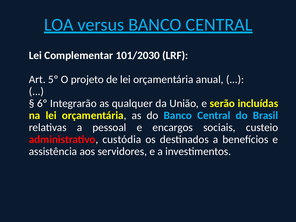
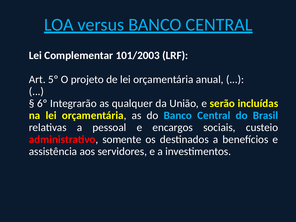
101/2030: 101/2030 -> 101/2003
custódia: custódia -> somente
